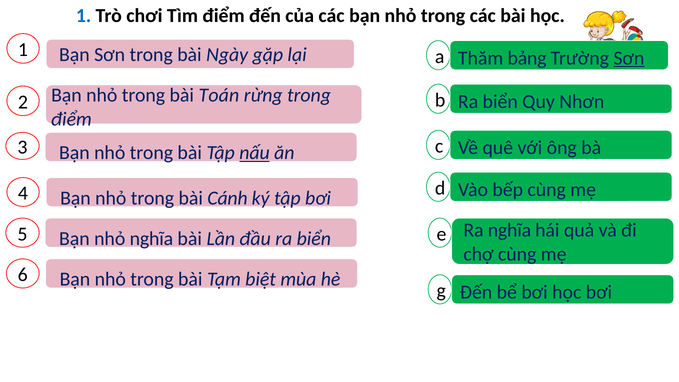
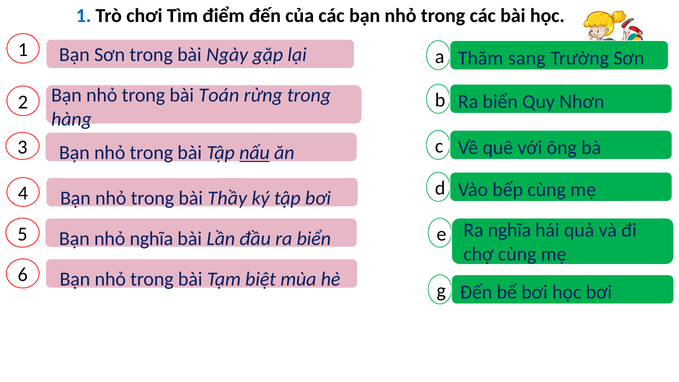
bảng: bảng -> sang
Sơn at (629, 58) underline: present -> none
điểm at (71, 119): điểm -> hàng
Cánh: Cánh -> Thầy
